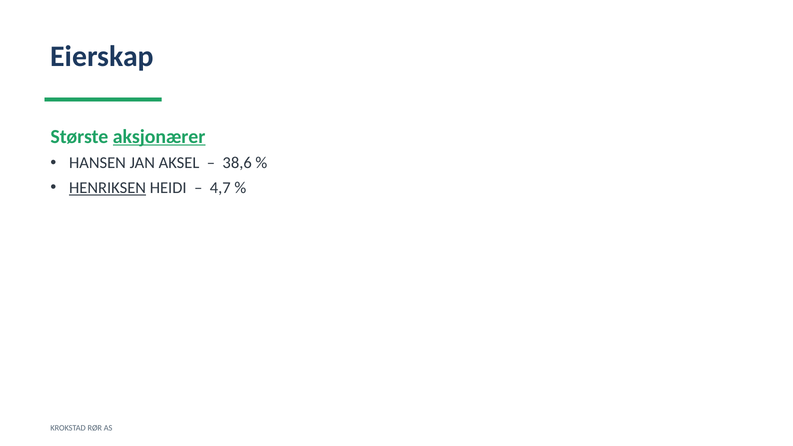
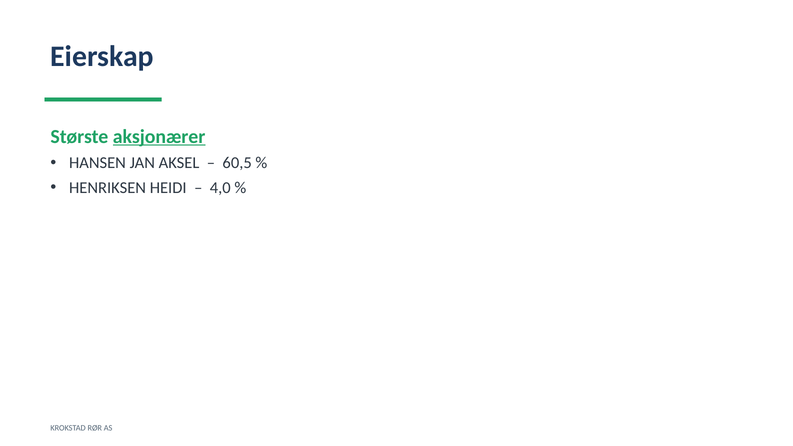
38,6: 38,6 -> 60,5
HENRIKSEN underline: present -> none
4,7: 4,7 -> 4,0
